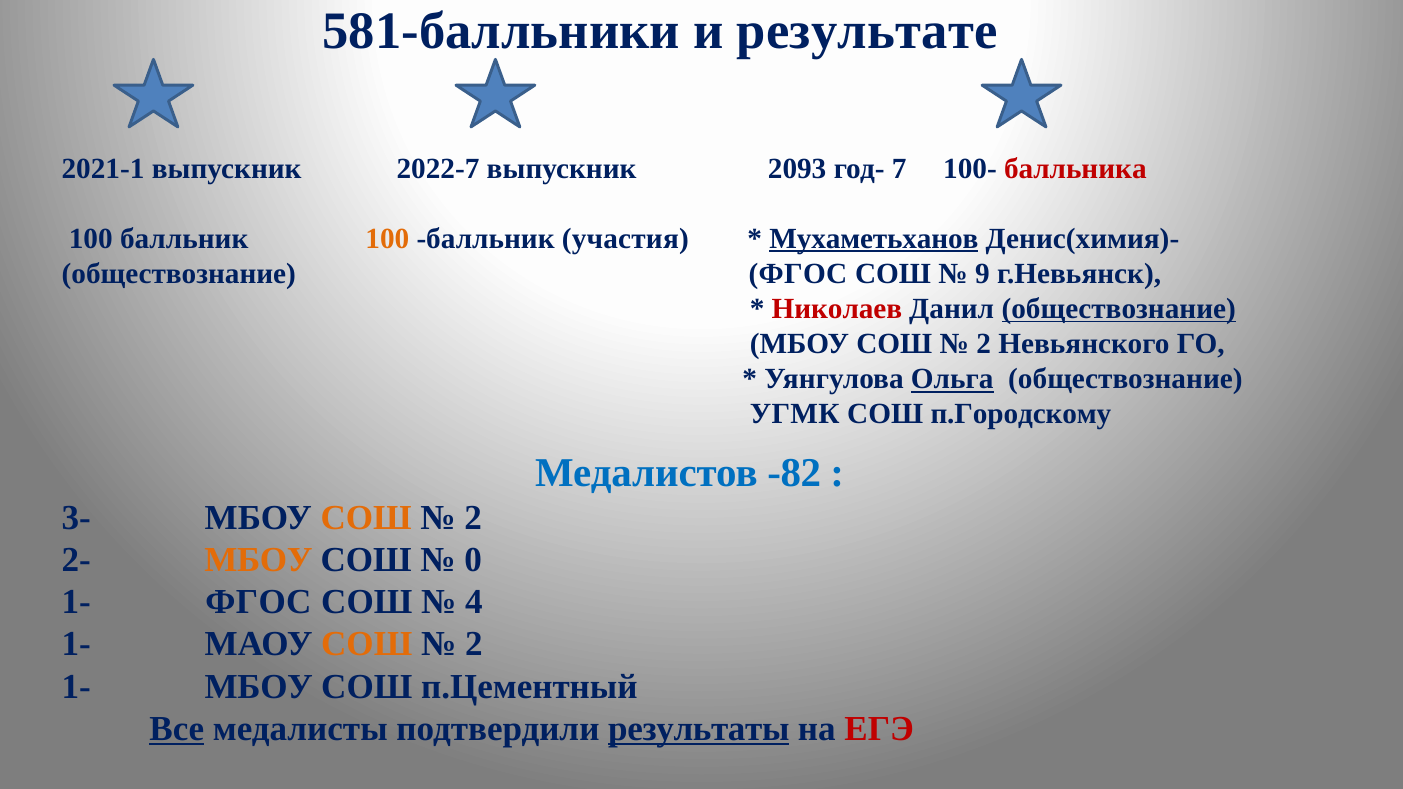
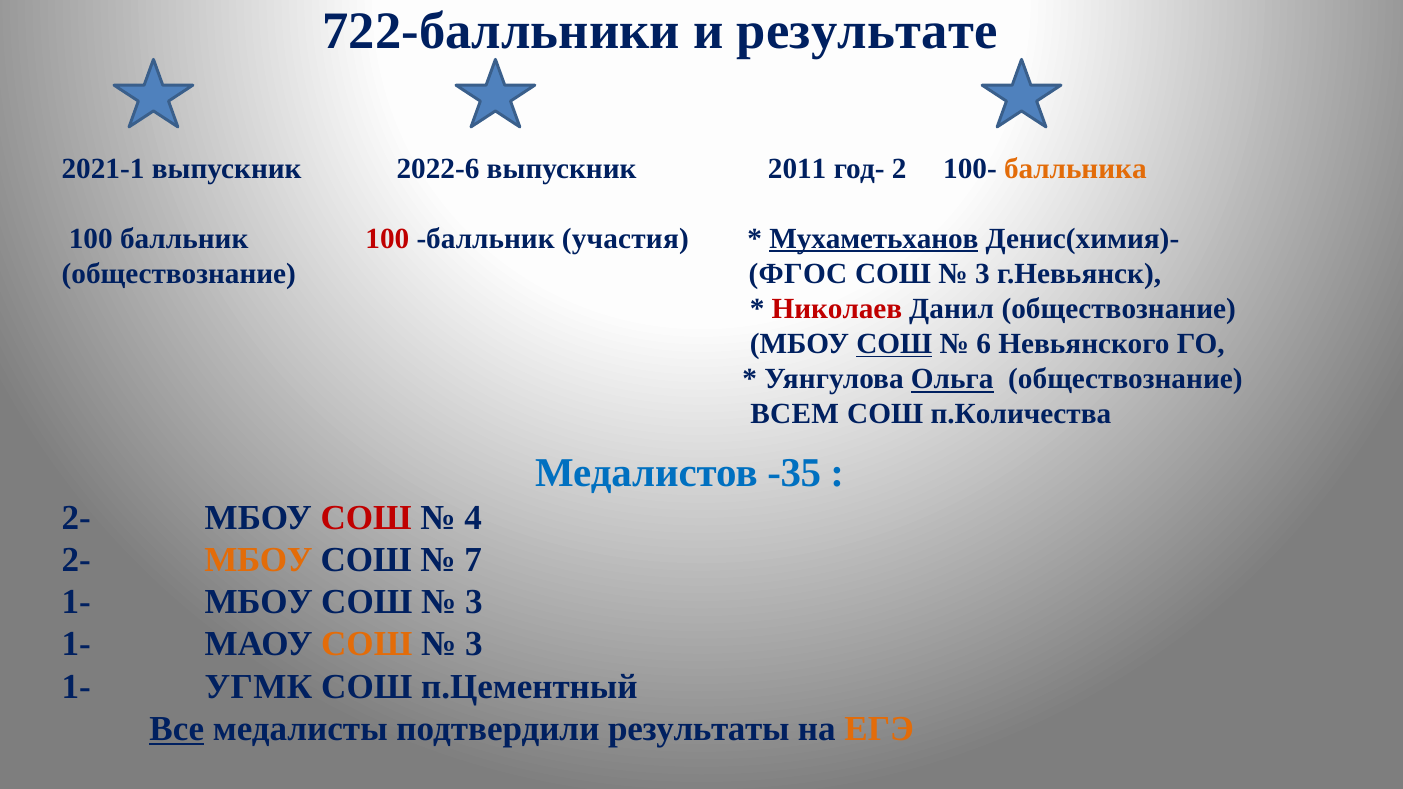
581-балльники: 581-балльники -> 722-балльники
2022-7: 2022-7 -> 2022-6
2093: 2093 -> 2011
7: 7 -> 2
балльника colour: red -> orange
100 at (387, 239) colour: orange -> red
9 at (983, 274): 9 -> 3
обществознание at (1119, 309) underline: present -> none
СОШ at (894, 344) underline: none -> present
2 at (984, 344): 2 -> 6
УГМК: УГМК -> ВСЕМ
п.Городскому: п.Городскому -> п.Количества
-82: -82 -> -35
3- at (76, 518): 3- -> 2-
СОШ at (366, 518) colour: orange -> red
2 at (473, 518): 2 -> 4
0: 0 -> 7
1- ФГОС: ФГОС -> МБОУ
4 at (474, 602): 4 -> 3
2 at (474, 644): 2 -> 3
1- МБОУ: МБОУ -> УГМК
результаты underline: present -> none
ЕГЭ colour: red -> orange
